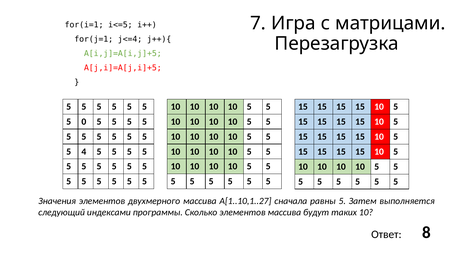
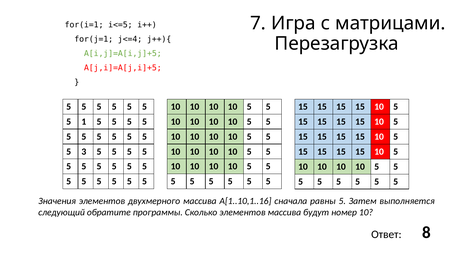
0: 0 -> 1
4: 4 -> 3
A[1..10,1..27: A[1..10,1..27 -> A[1..10,1..16
индексами: индексами -> обратите
таких: таких -> номер
